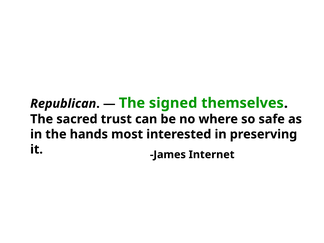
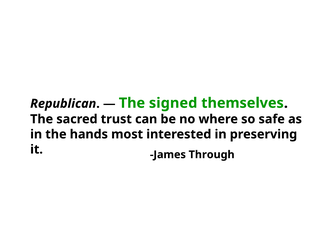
Internet: Internet -> Through
